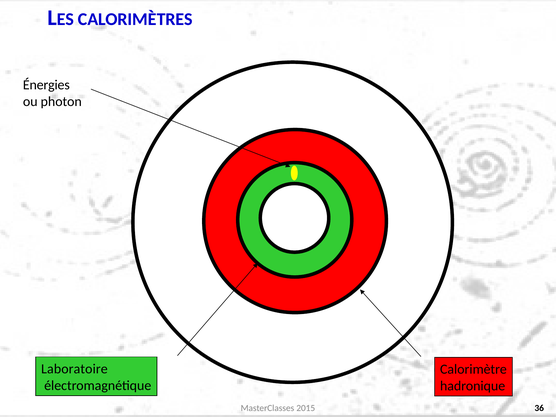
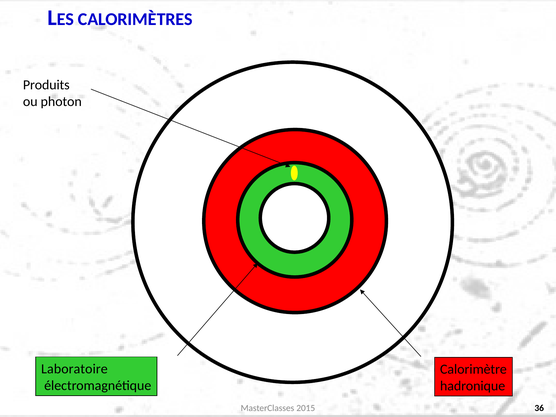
Énergies: Énergies -> Produits
